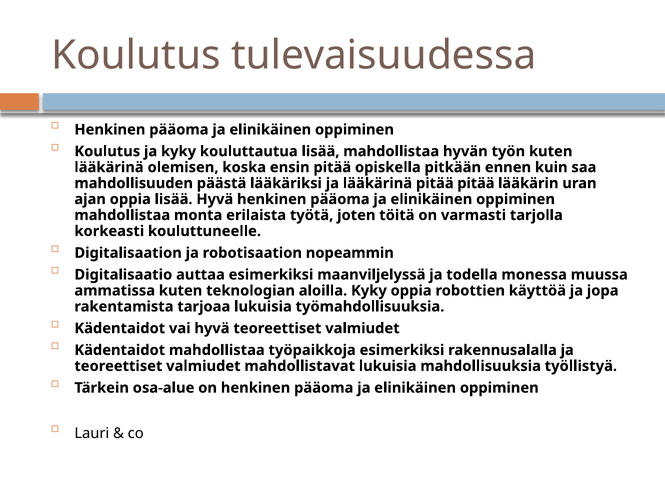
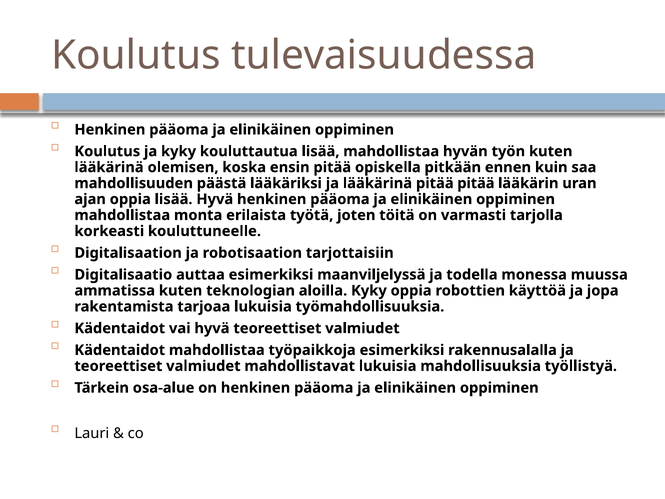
nopeammin: nopeammin -> tarjottaisiin
